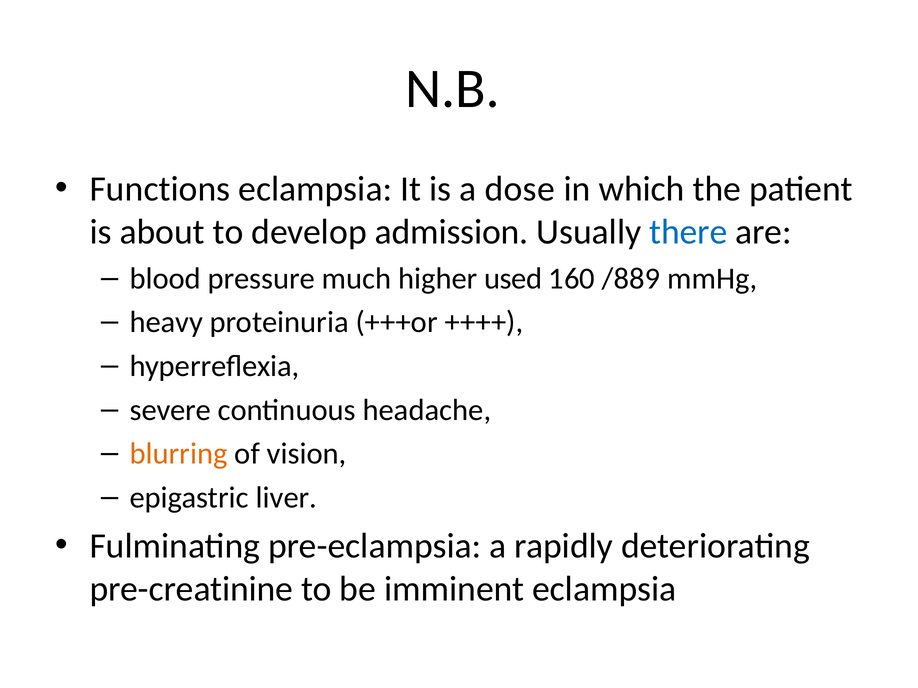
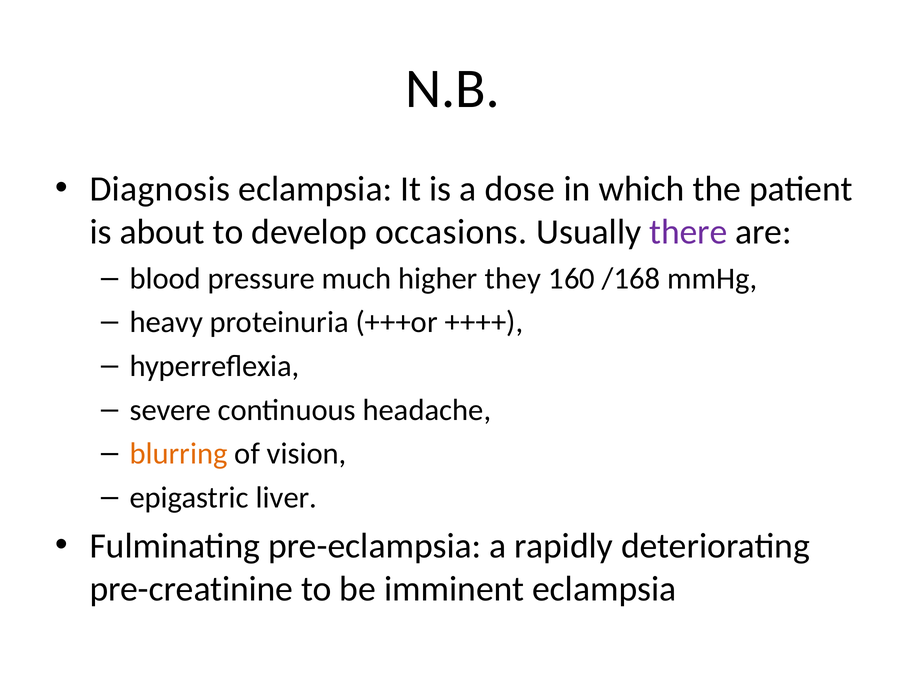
Functions: Functions -> Diagnosis
admission: admission -> occasions
there colour: blue -> purple
used: used -> they
/889: /889 -> /168
